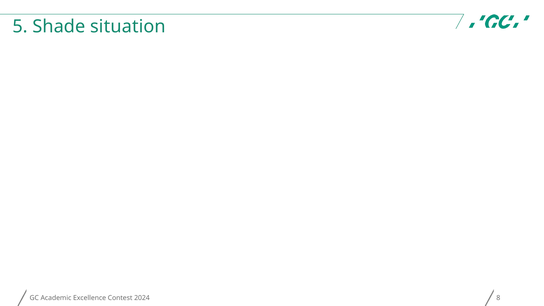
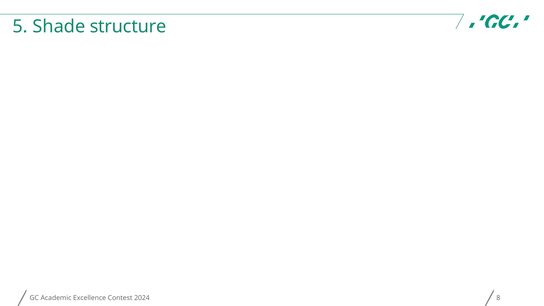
situation: situation -> structure
